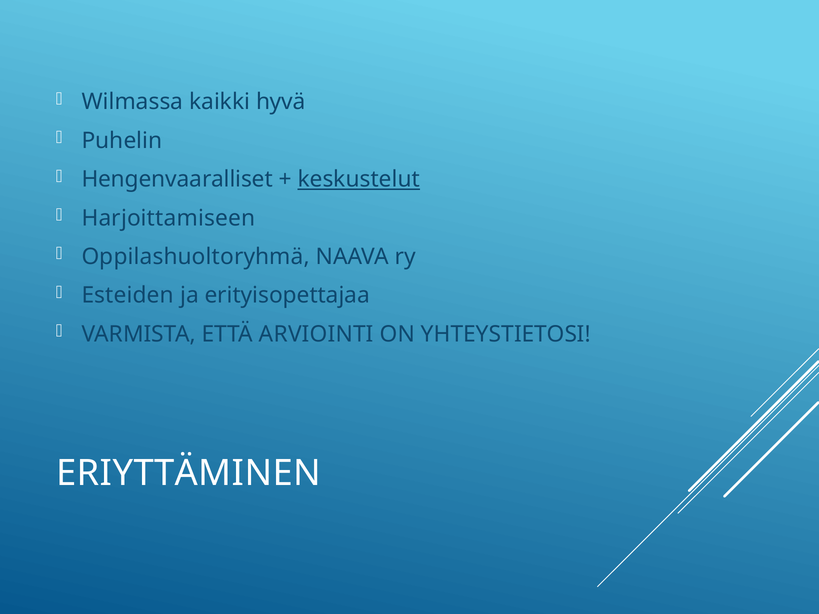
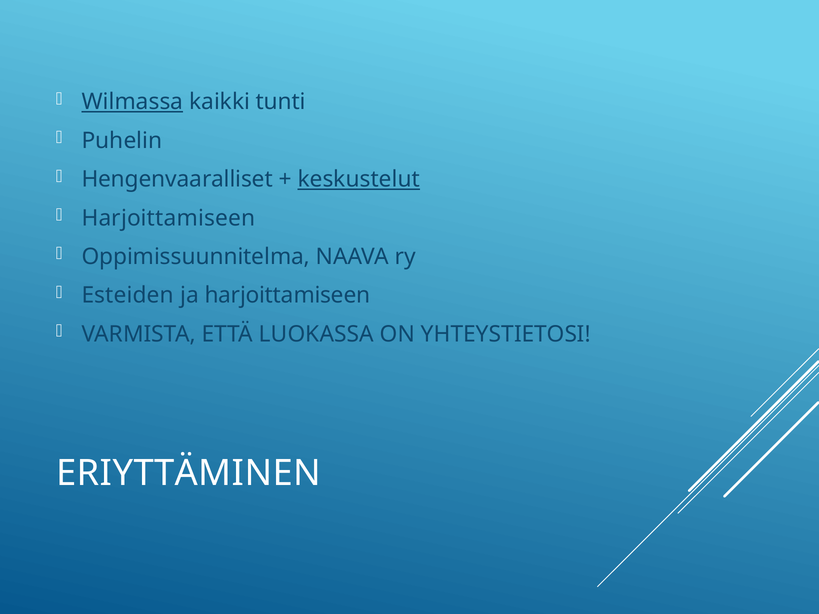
Wilmassa underline: none -> present
hyvä: hyvä -> tunti
Oppilashuoltoryhmä: Oppilashuoltoryhmä -> Oppimissuunnitelma
ja erityisopettajaa: erityisopettajaa -> harjoittamiseen
ARVIOINTI: ARVIOINTI -> LUOKASSA
